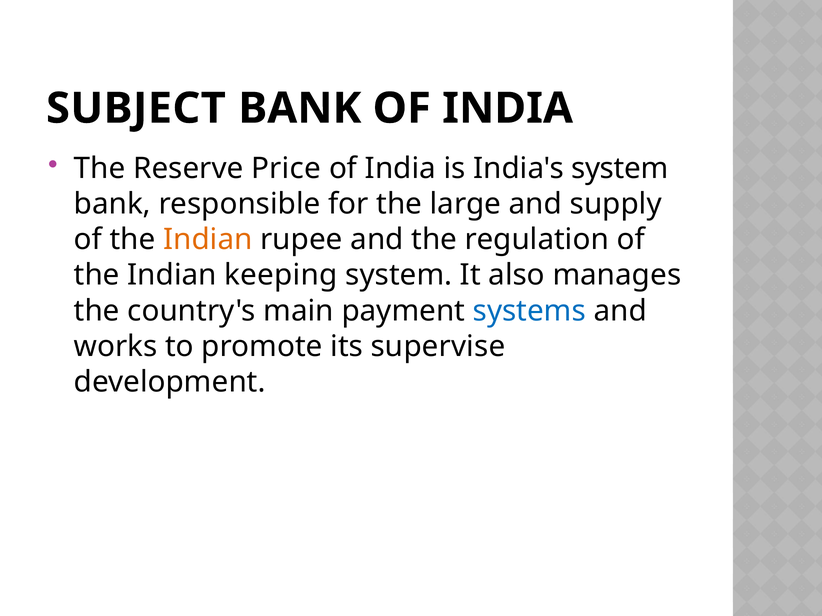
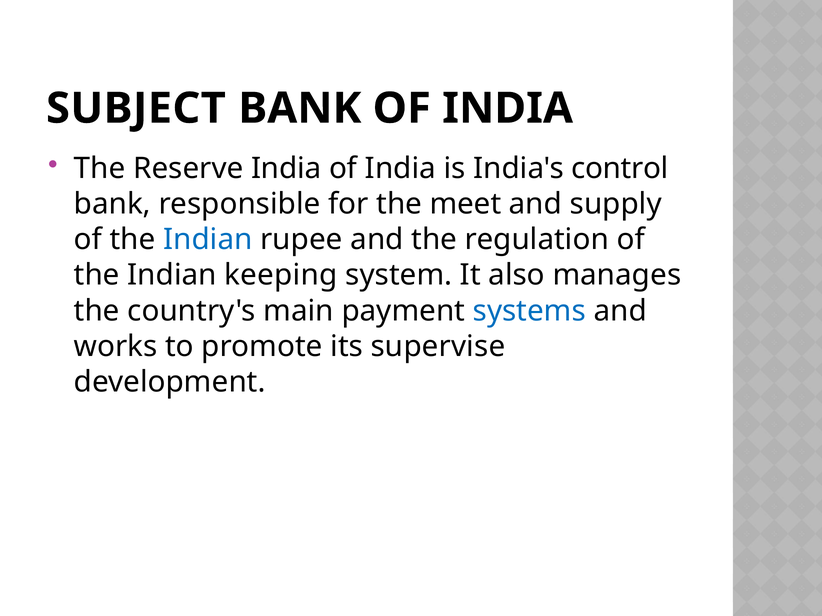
Reserve Price: Price -> India
India's system: system -> control
large: large -> meet
Indian at (208, 240) colour: orange -> blue
